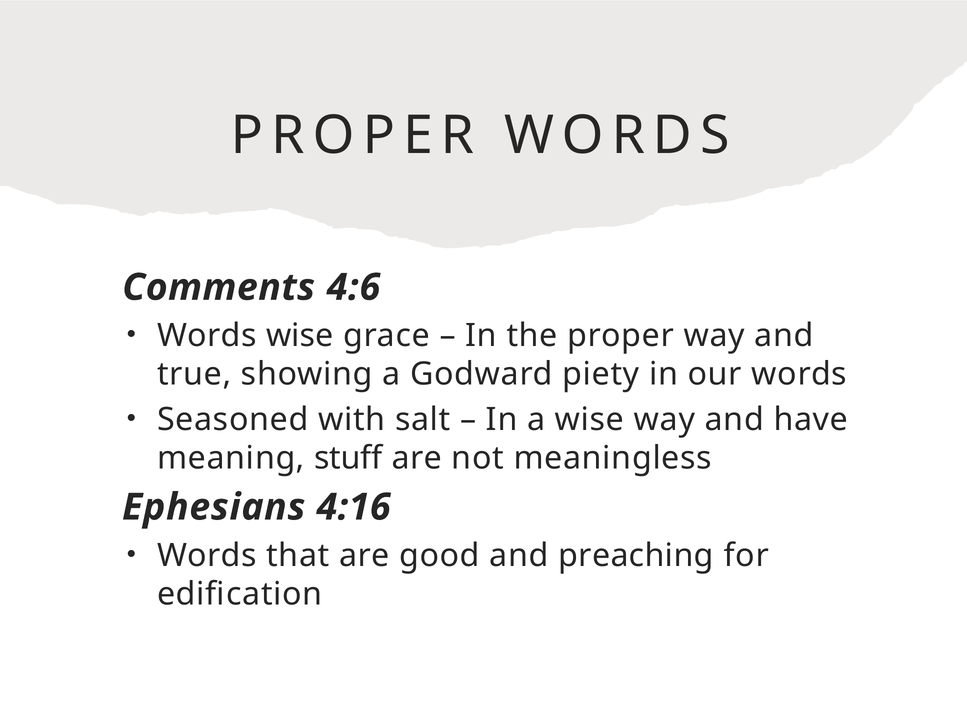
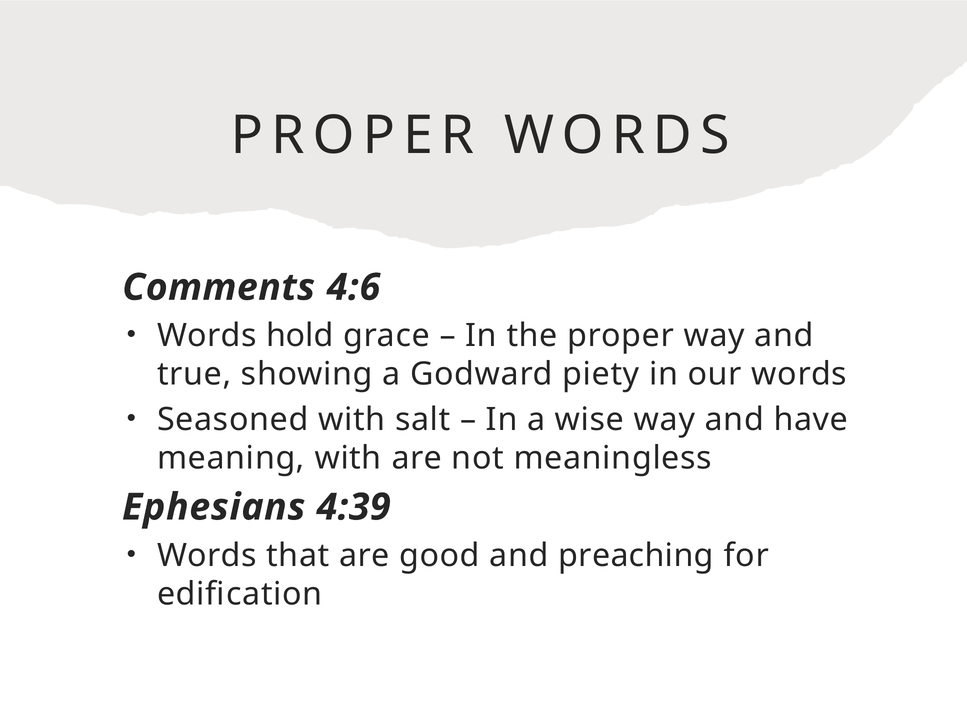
Words wise: wise -> hold
meaning stuff: stuff -> with
4:16: 4:16 -> 4:39
